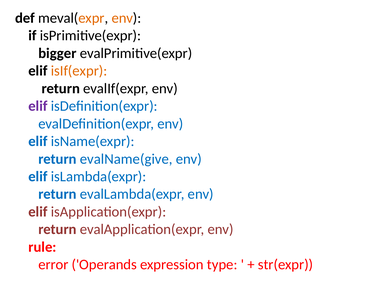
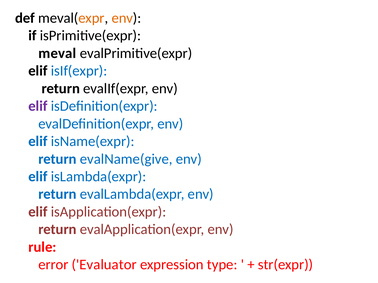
bigger: bigger -> meval
isIf(expr colour: orange -> blue
Operands: Operands -> Evaluator
